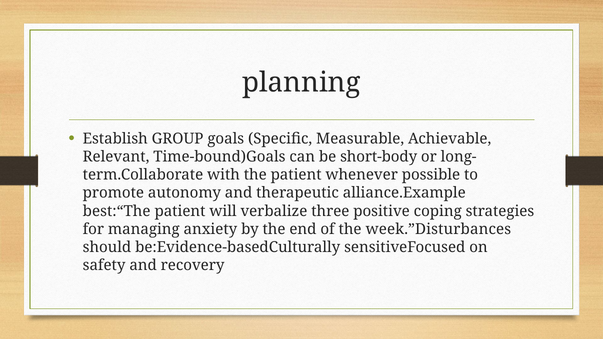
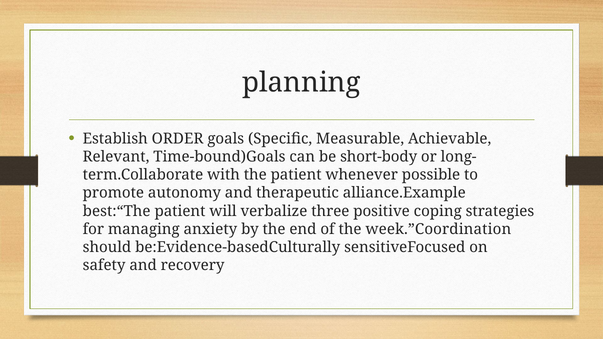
GROUP: GROUP -> ORDER
week.”Disturbances: week.”Disturbances -> week.”Coordination
